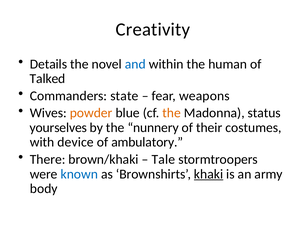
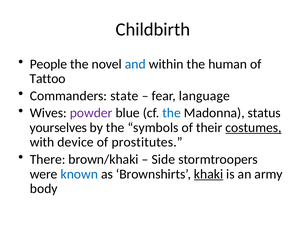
Creativity: Creativity -> Childbirth
Details: Details -> People
Talked: Talked -> Tattoo
weapons: weapons -> language
powder colour: orange -> purple
the at (172, 113) colour: orange -> blue
nunnery: nunnery -> symbols
costumes underline: none -> present
ambulatory: ambulatory -> prostitutes
Tale: Tale -> Side
